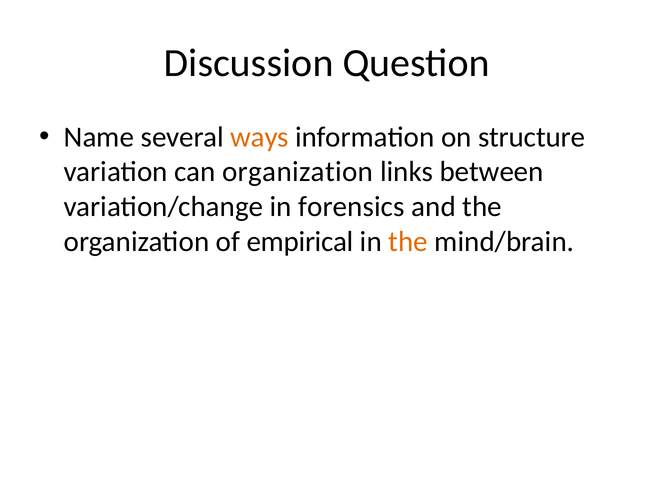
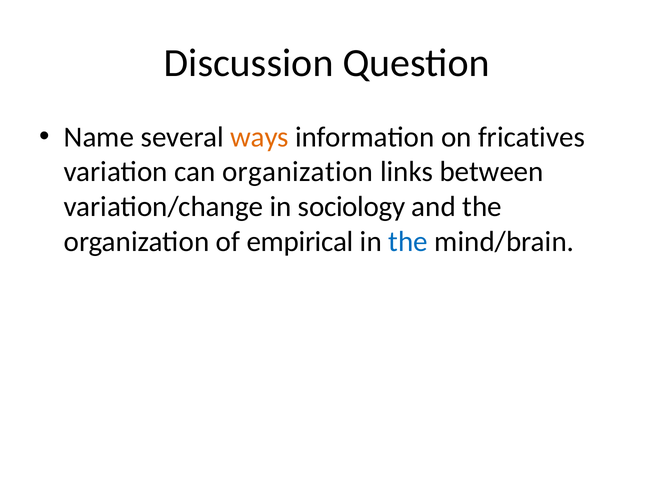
structure: structure -> fricatives
forensics: forensics -> sociology
the at (408, 242) colour: orange -> blue
